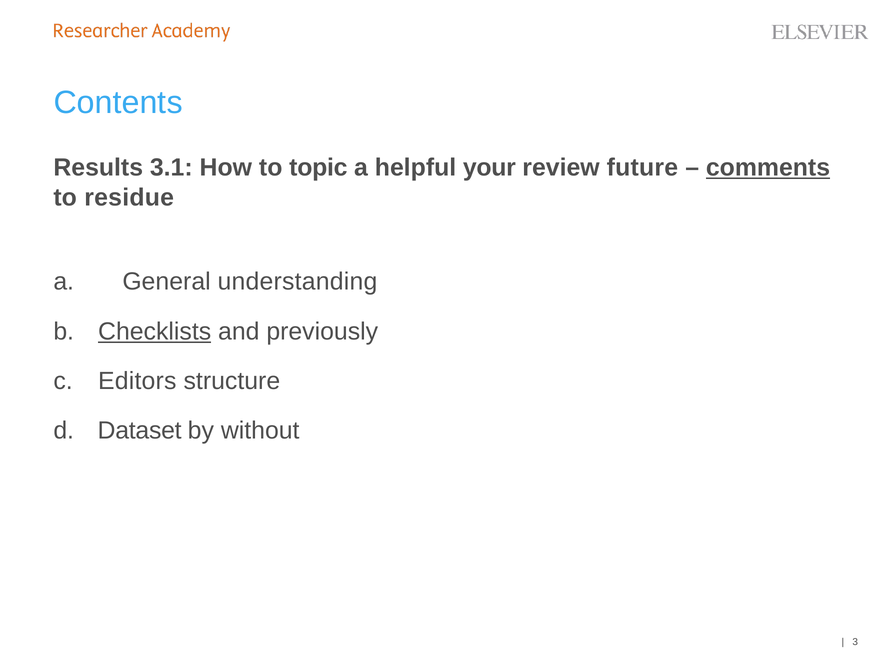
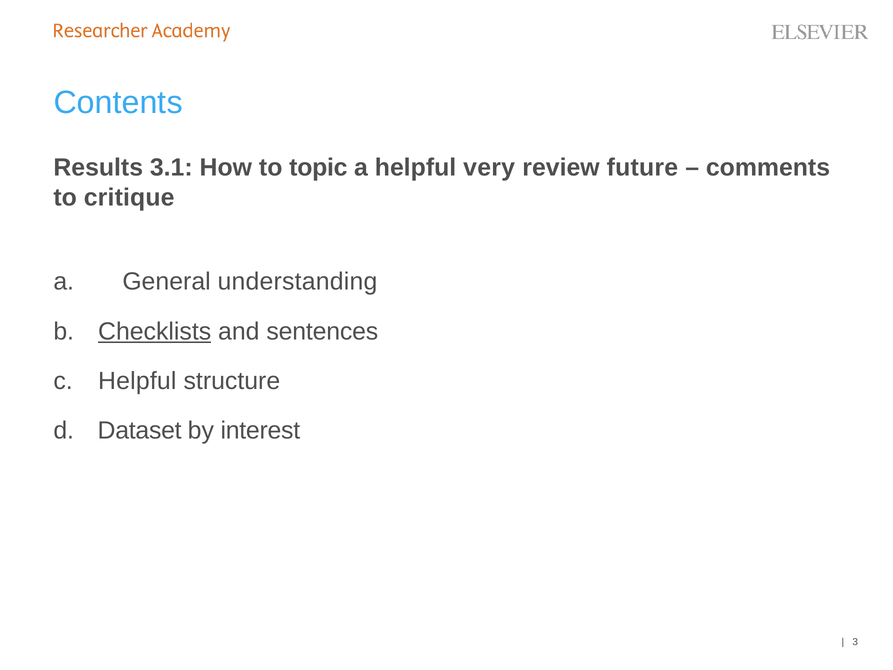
your: your -> very
comments underline: present -> none
residue: residue -> critique
previously: previously -> sentences
c Editors: Editors -> Helpful
without: without -> interest
